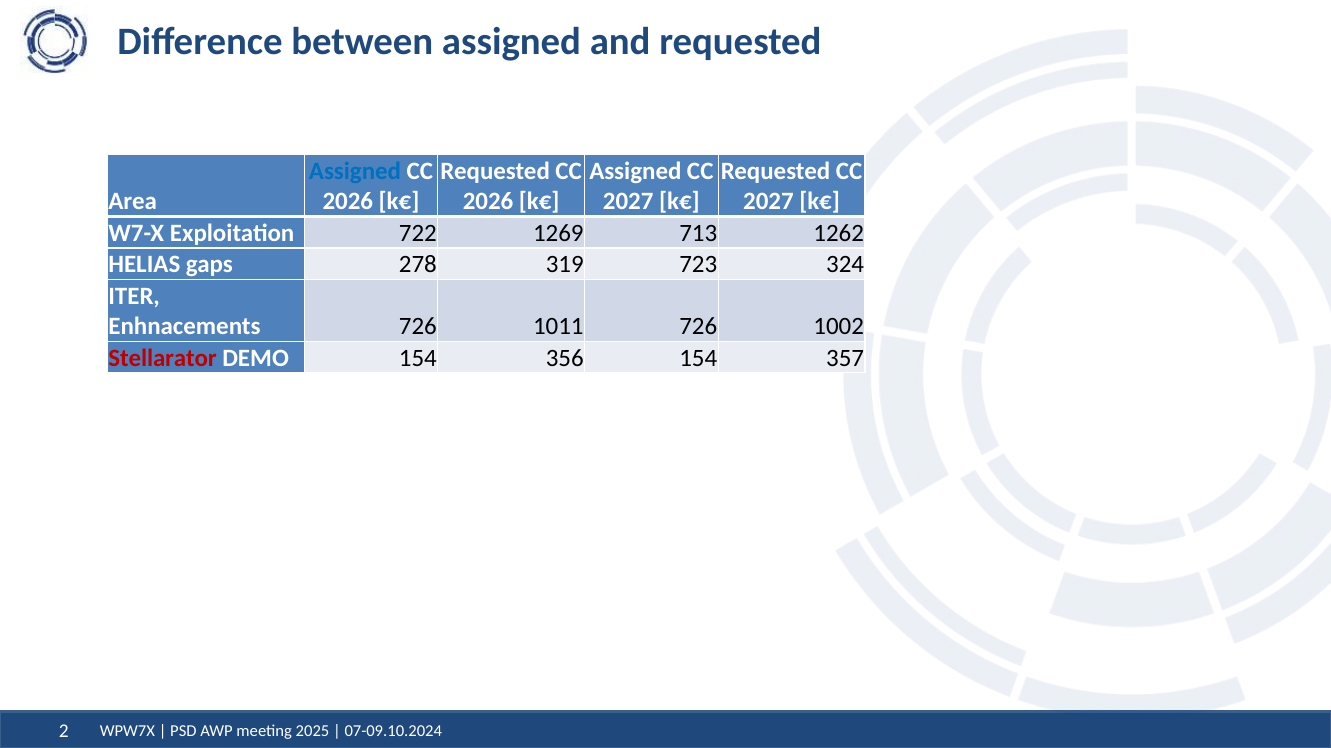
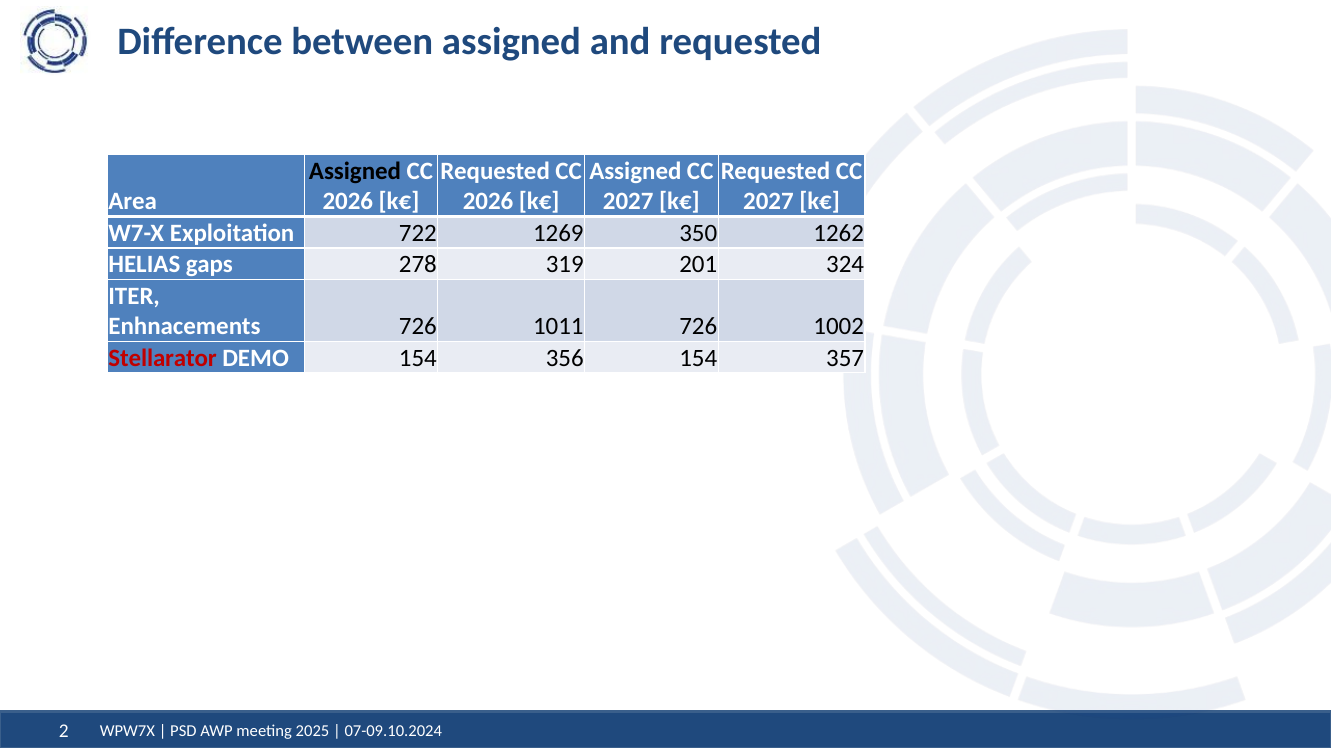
Assigned at (355, 171) colour: blue -> black
713: 713 -> 350
723: 723 -> 201
